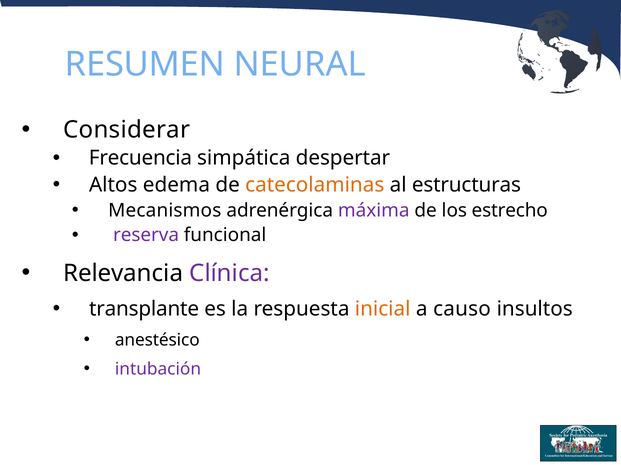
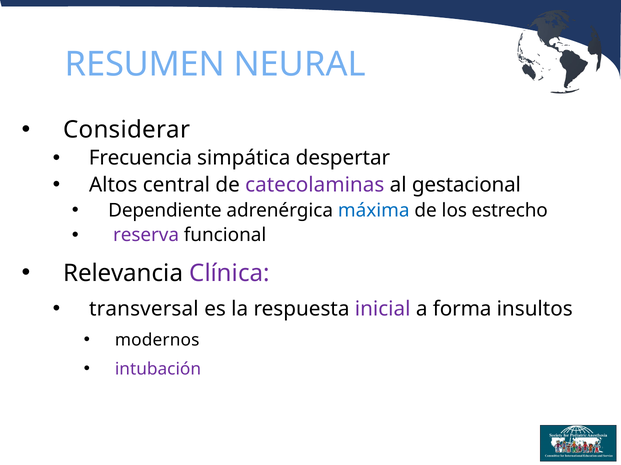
edema: edema -> central
catecolaminas colour: orange -> purple
estructuras: estructuras -> gestacional
Mecanismos: Mecanismos -> Dependiente
máxima colour: purple -> blue
transplante: transplante -> transversal
inicial colour: orange -> purple
causo: causo -> forma
anestésico: anestésico -> modernos
